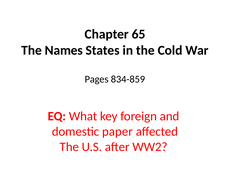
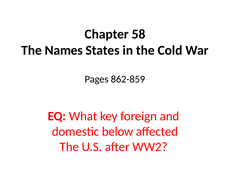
65: 65 -> 58
834-859: 834-859 -> 862-859
paper: paper -> below
